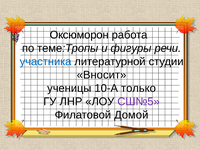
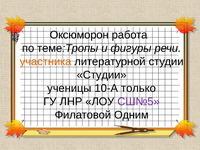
участника colour: blue -> orange
Вносит at (102, 75): Вносит -> Студии
Домой: Домой -> Одним
